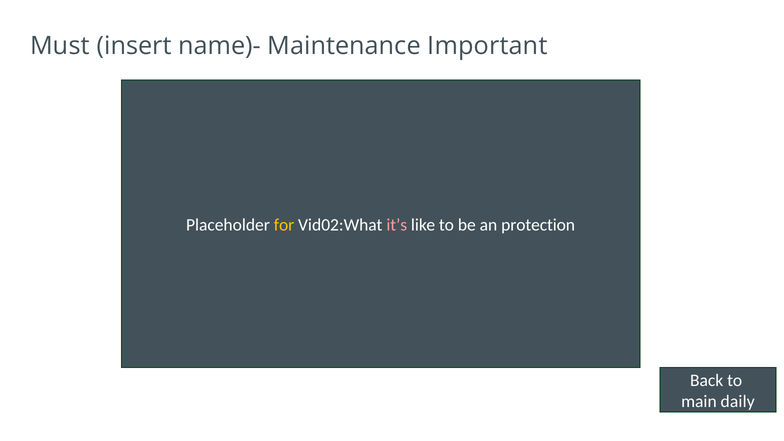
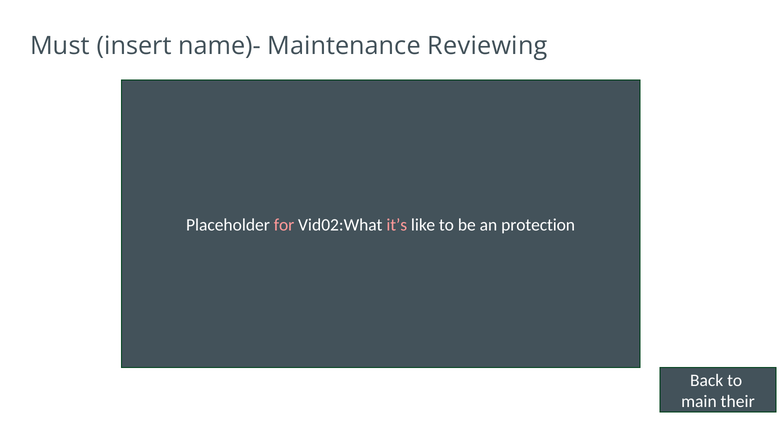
Important: Important -> Reviewing
for colour: yellow -> pink
daily: daily -> their
